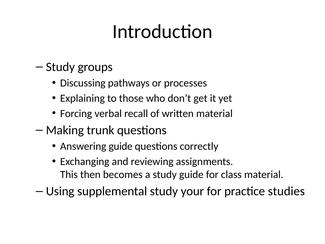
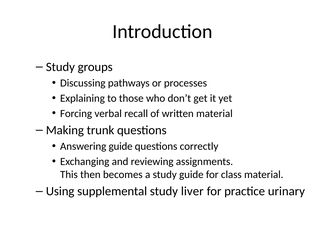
your: your -> liver
studies: studies -> urinary
